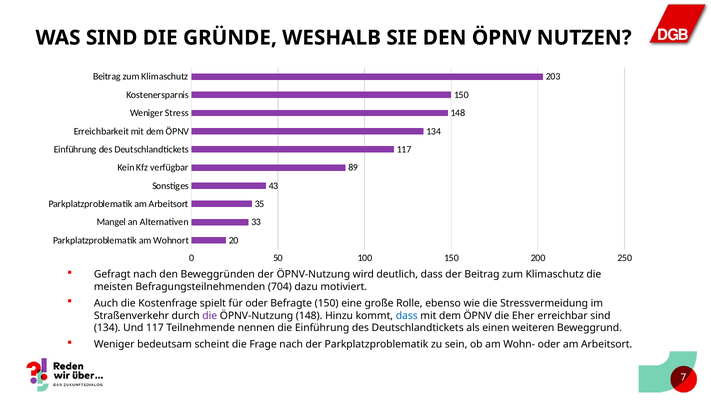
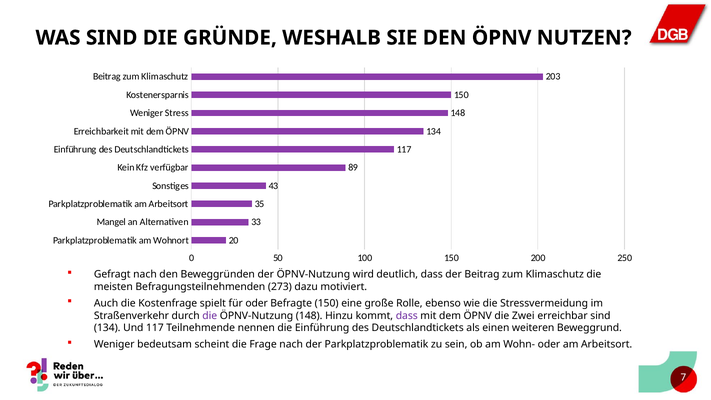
704: 704 -> 273
dass at (407, 316) colour: blue -> purple
Eher: Eher -> Zwei
